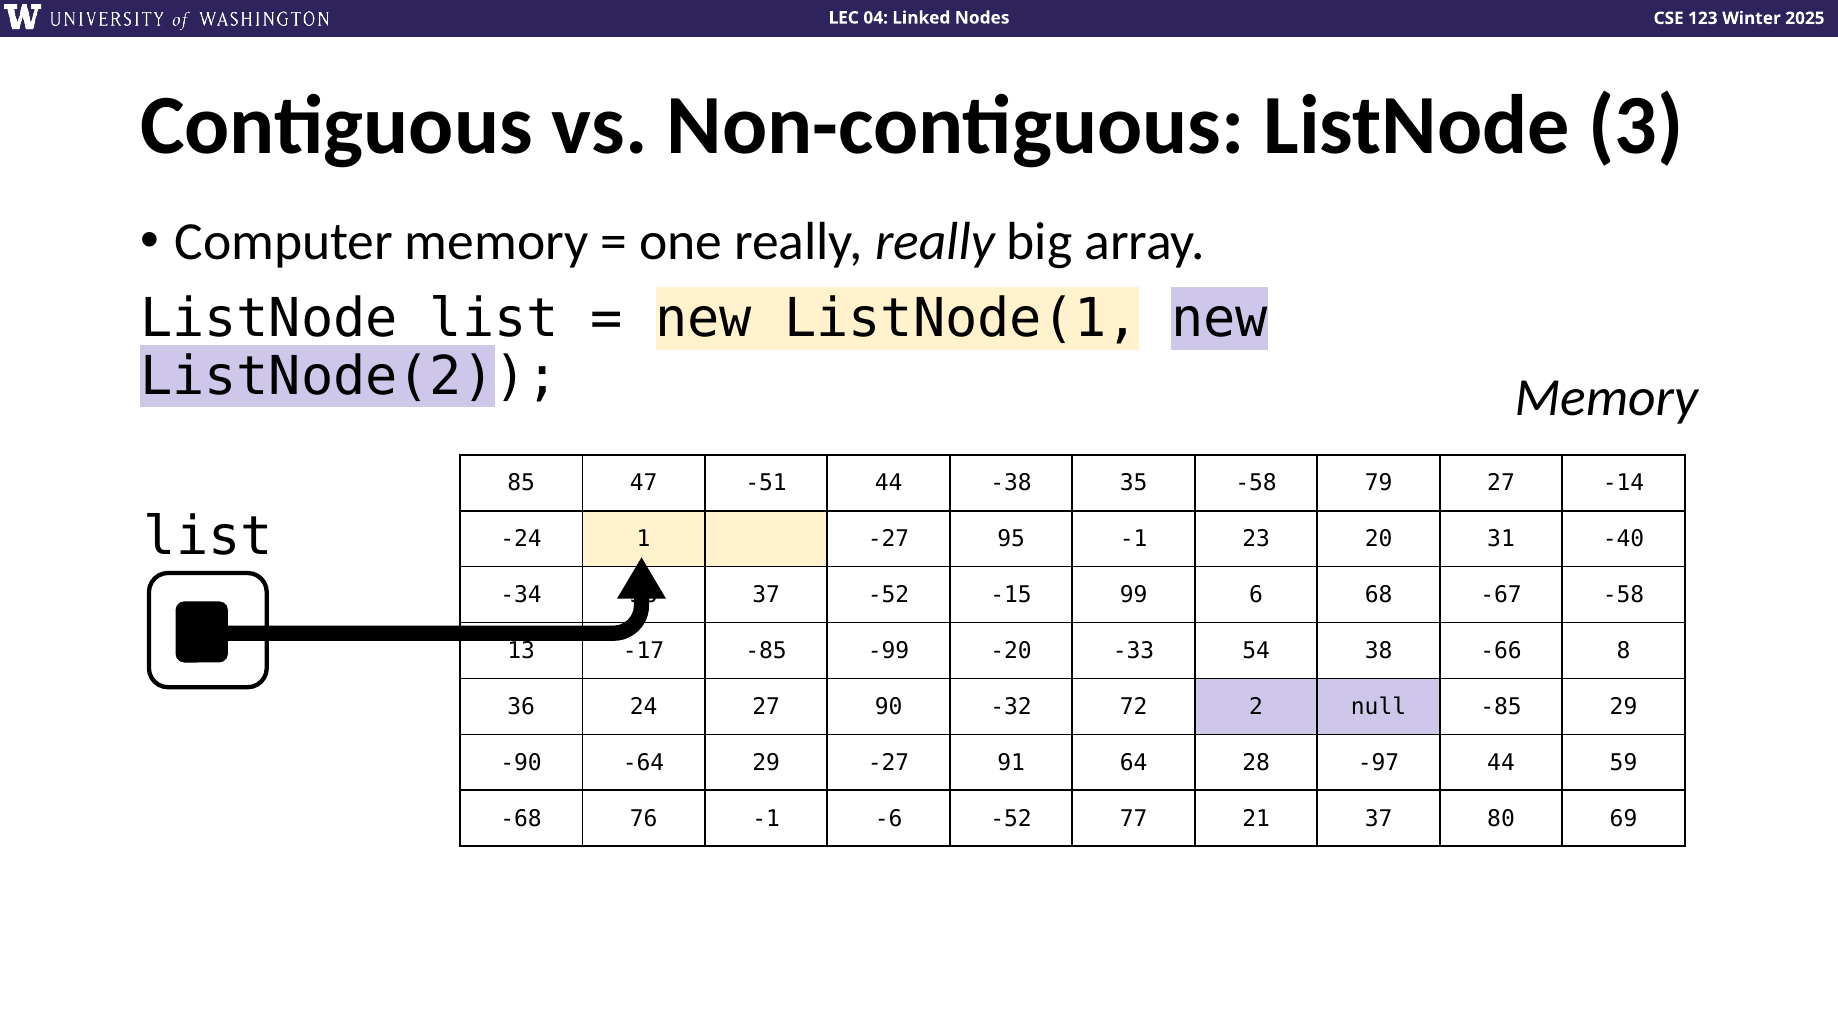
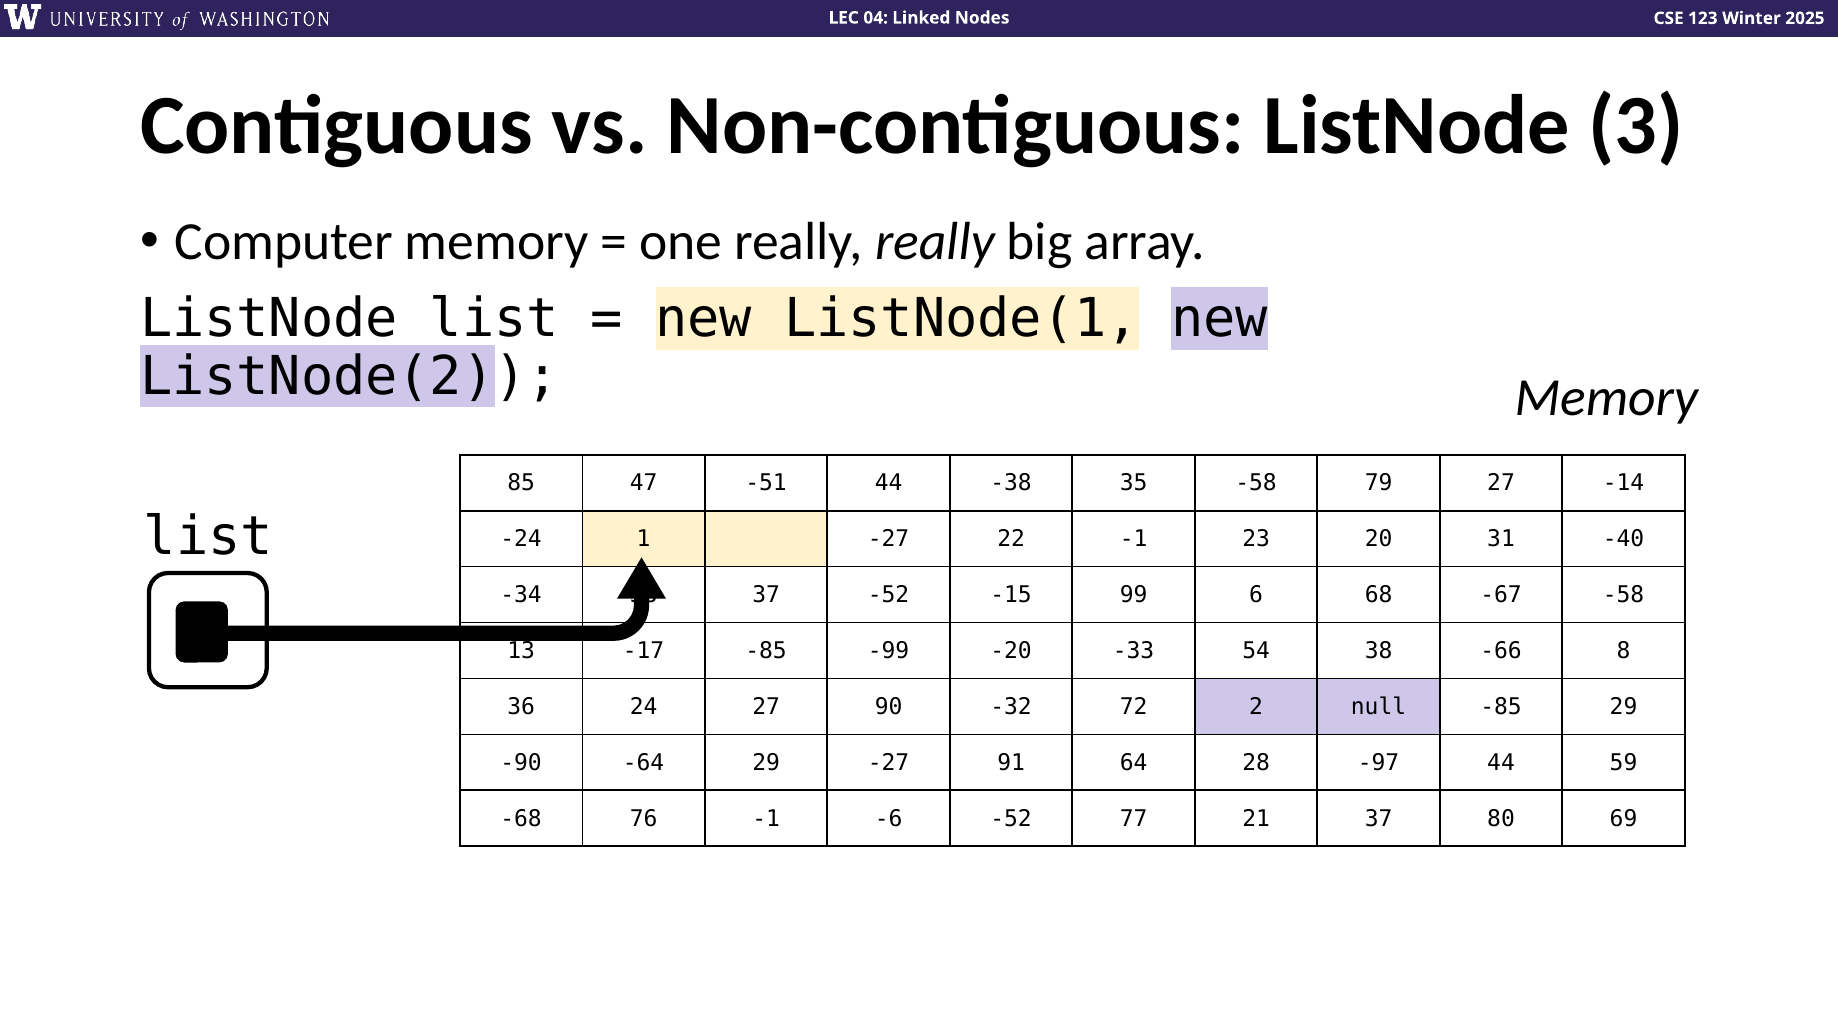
95: 95 -> 22
